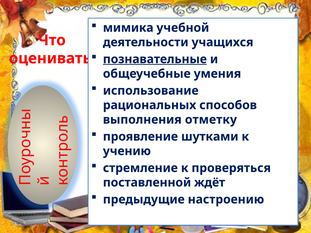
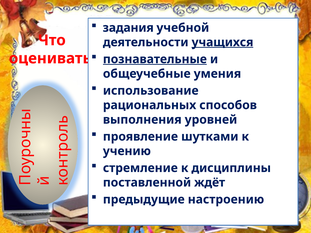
мимика: мимика -> задания
учащихся underline: none -> present
отметку: отметку -> уровней
проверяться: проверяться -> дисциплины
